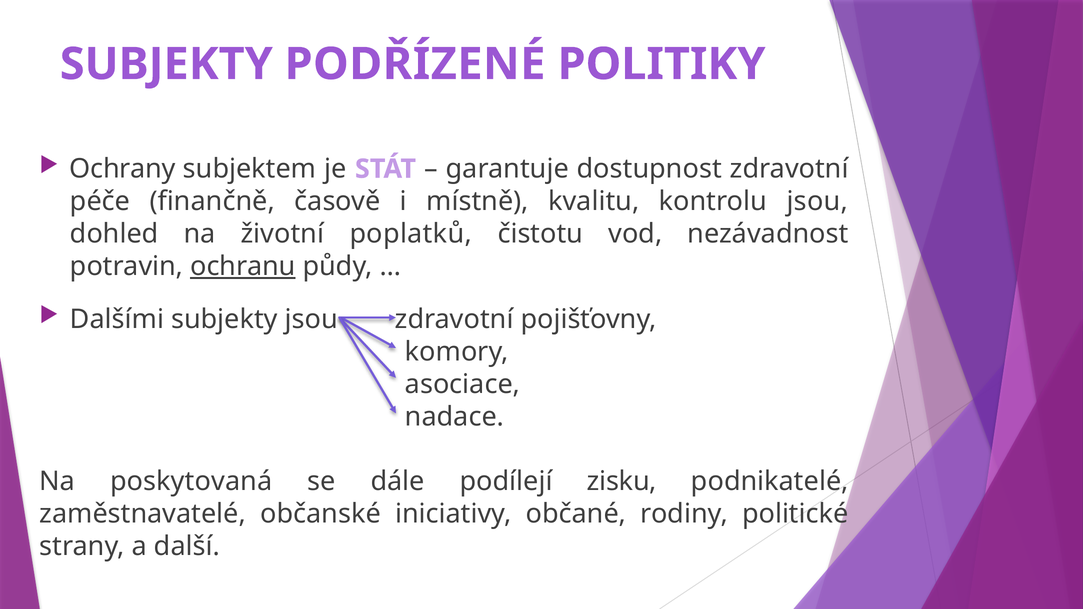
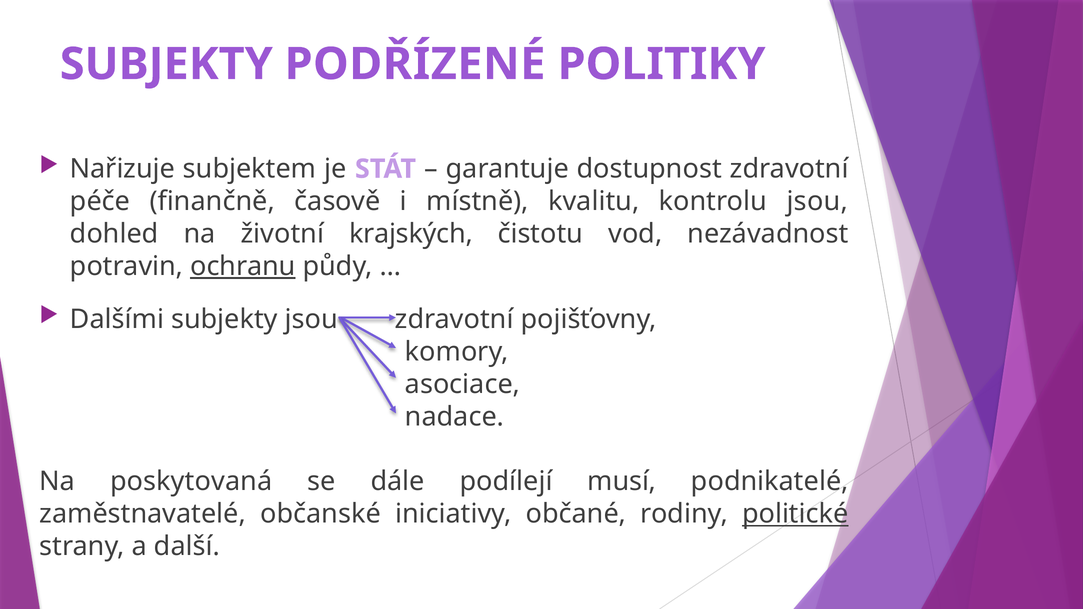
Ochrany: Ochrany -> Nařizuje
poplatků: poplatků -> krajských
zisku: zisku -> musí
politické underline: none -> present
